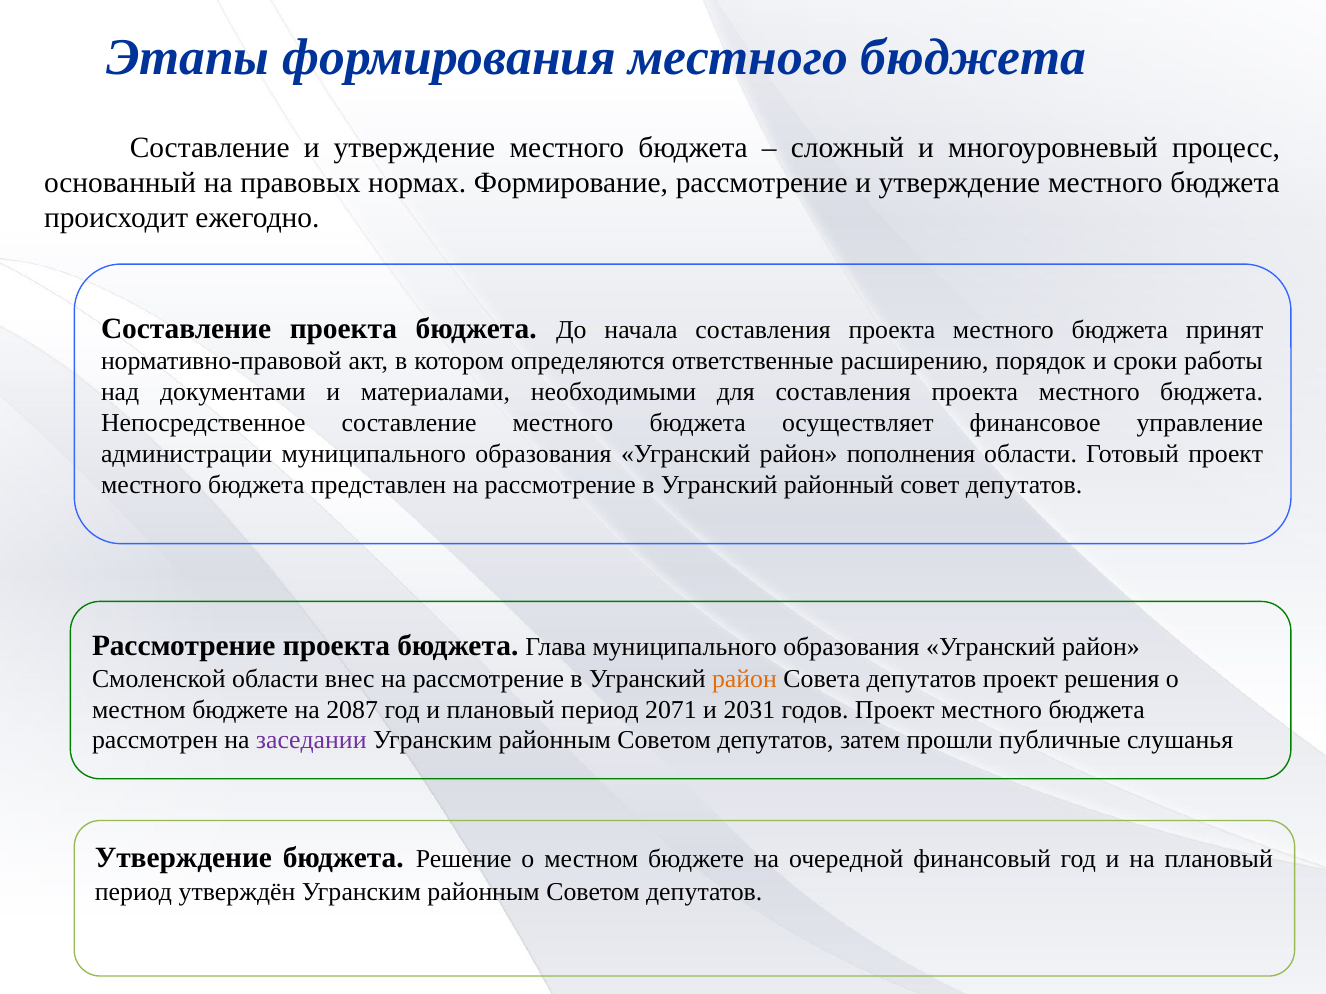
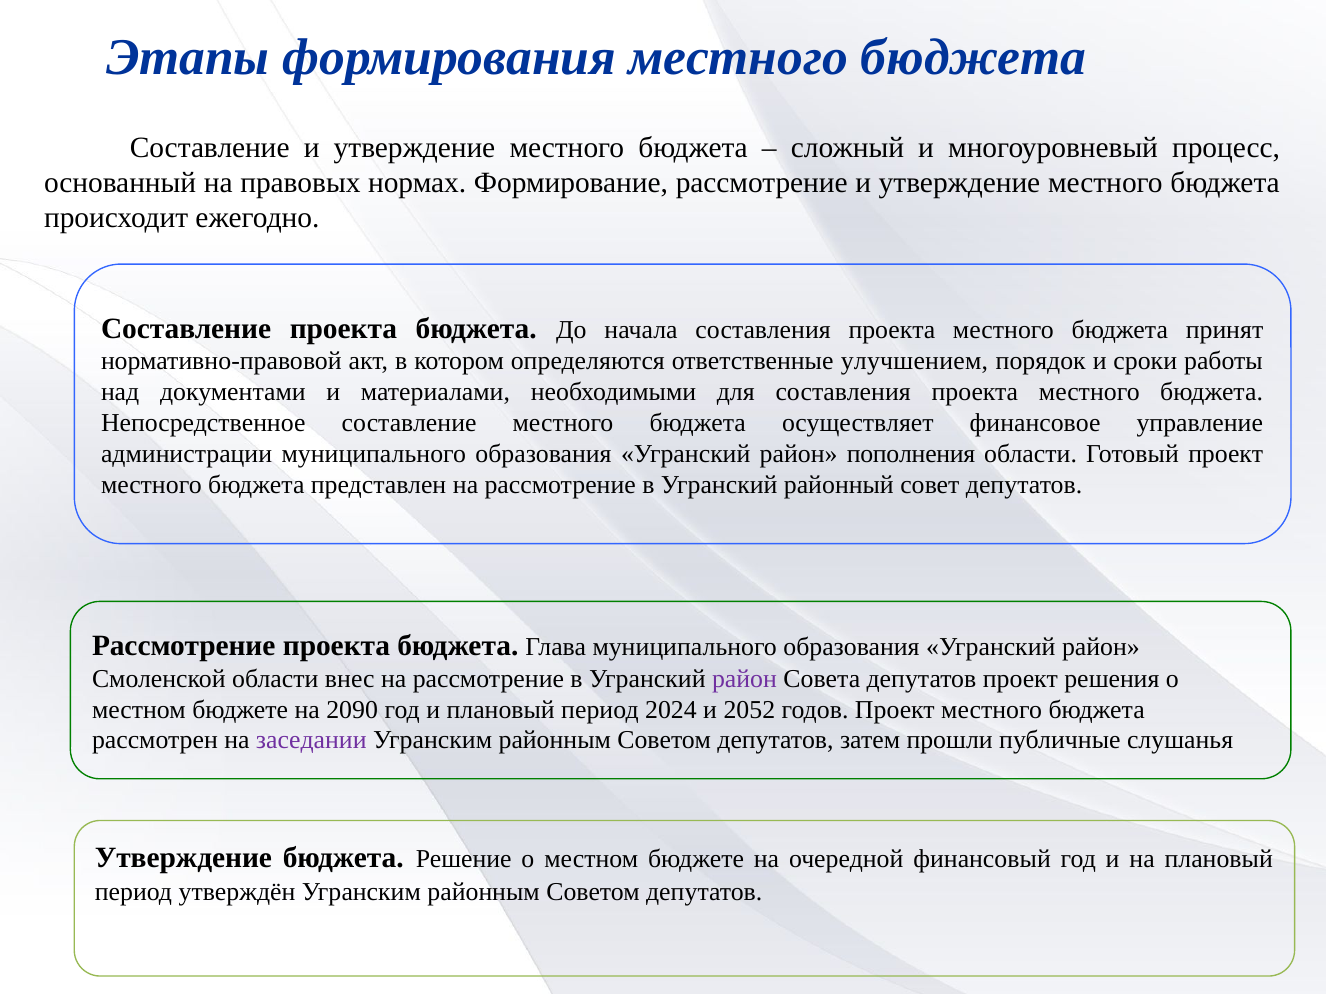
расширению: расширению -> улучшением
район at (744, 679) colour: orange -> purple
2087: 2087 -> 2090
2071: 2071 -> 2024
2031: 2031 -> 2052
